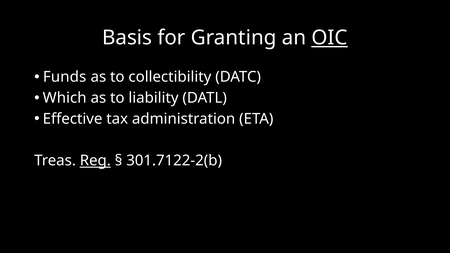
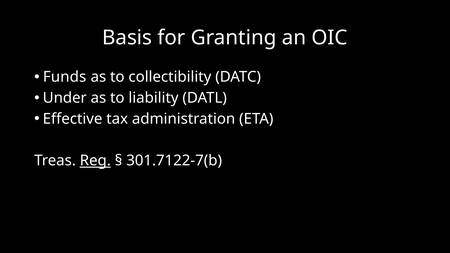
OIC underline: present -> none
Which: Which -> Under
301.7122-2(b: 301.7122-2(b -> 301.7122-7(b
